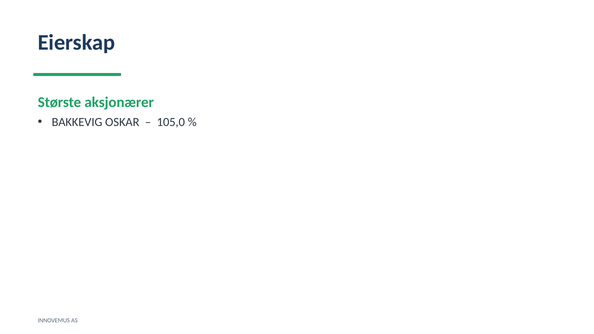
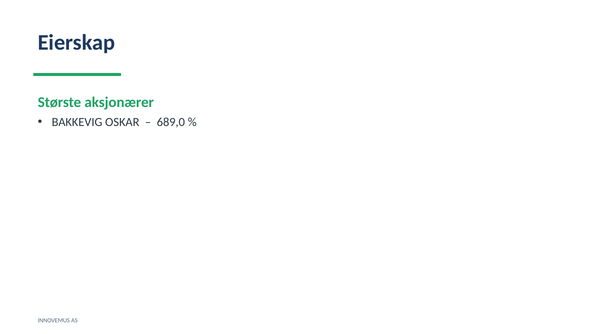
105,0: 105,0 -> 689,0
